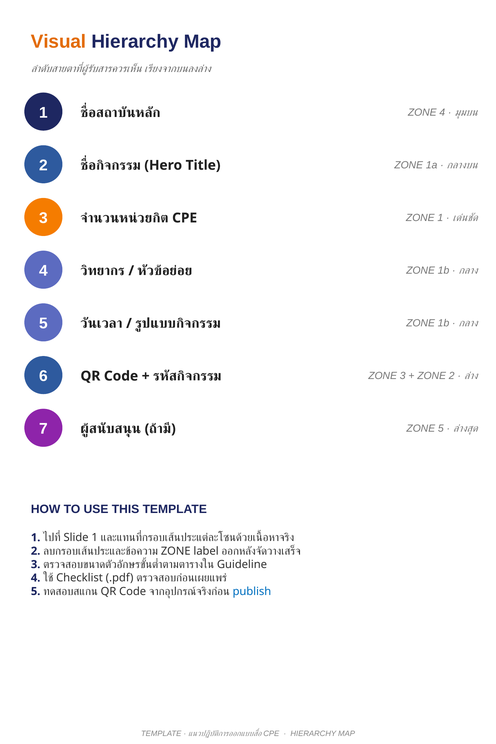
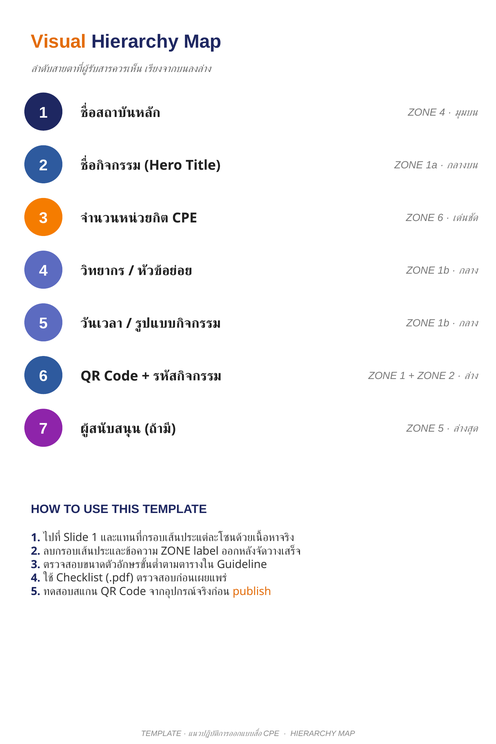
ZONE 1: 1 -> 6
ZONE 3: 3 -> 1
publish colour: blue -> orange
